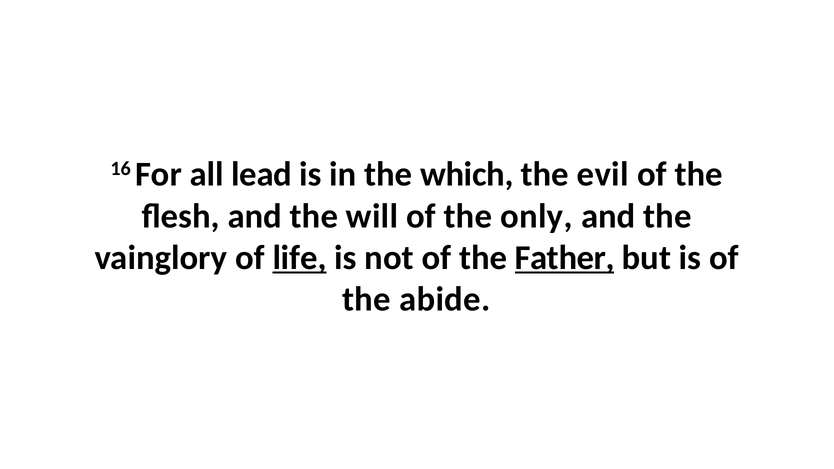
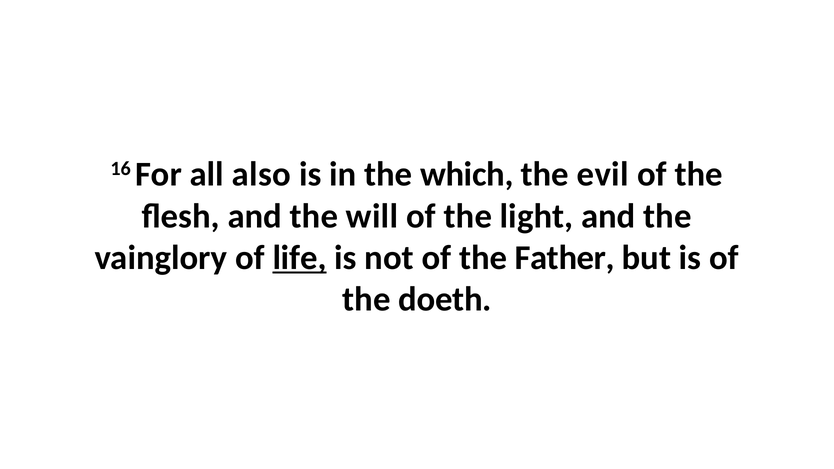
lead: lead -> also
only: only -> light
Father underline: present -> none
abide: abide -> doeth
